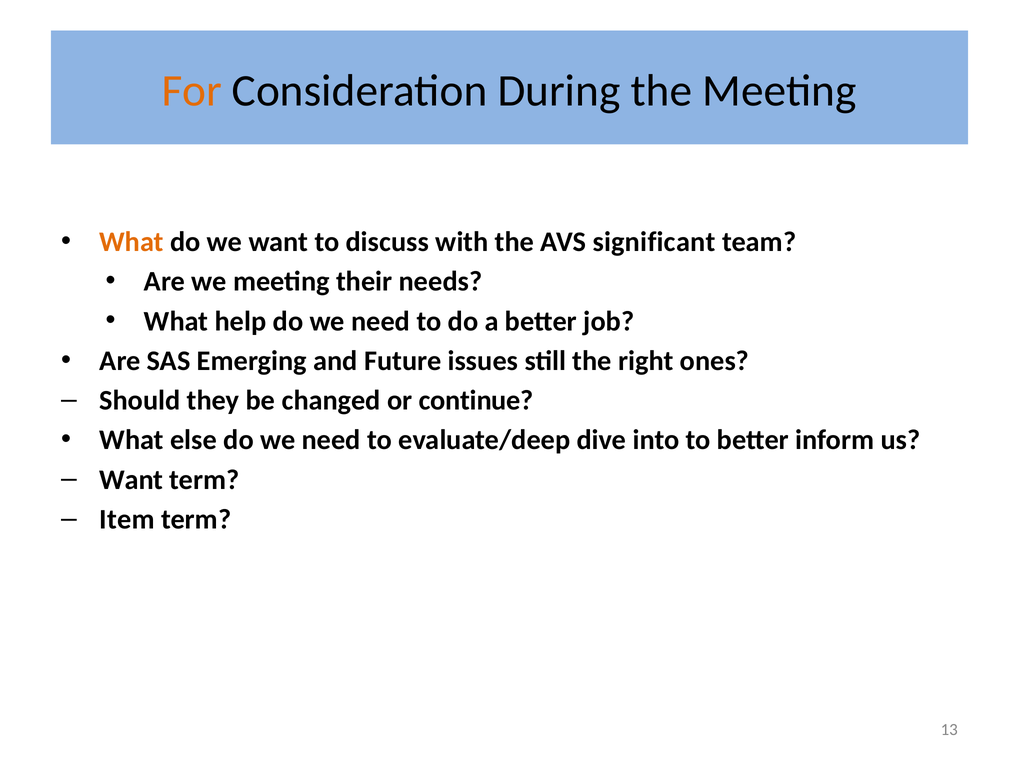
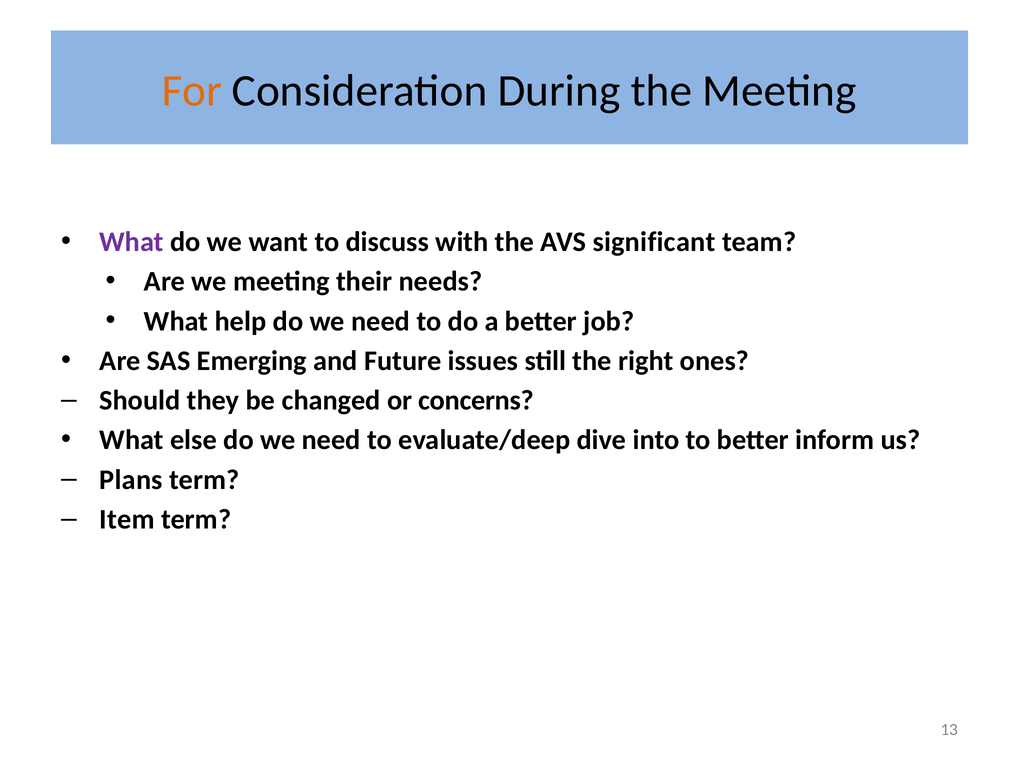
What at (132, 242) colour: orange -> purple
continue: continue -> concerns
Want at (131, 480): Want -> Plans
